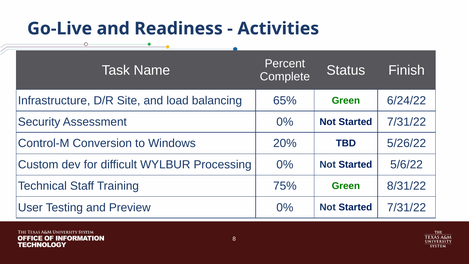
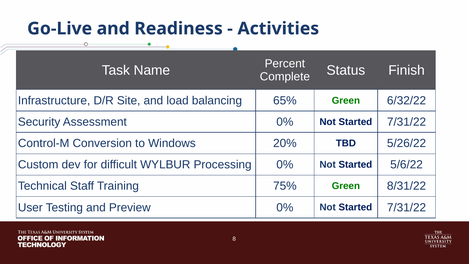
6/24/22: 6/24/22 -> 6/32/22
